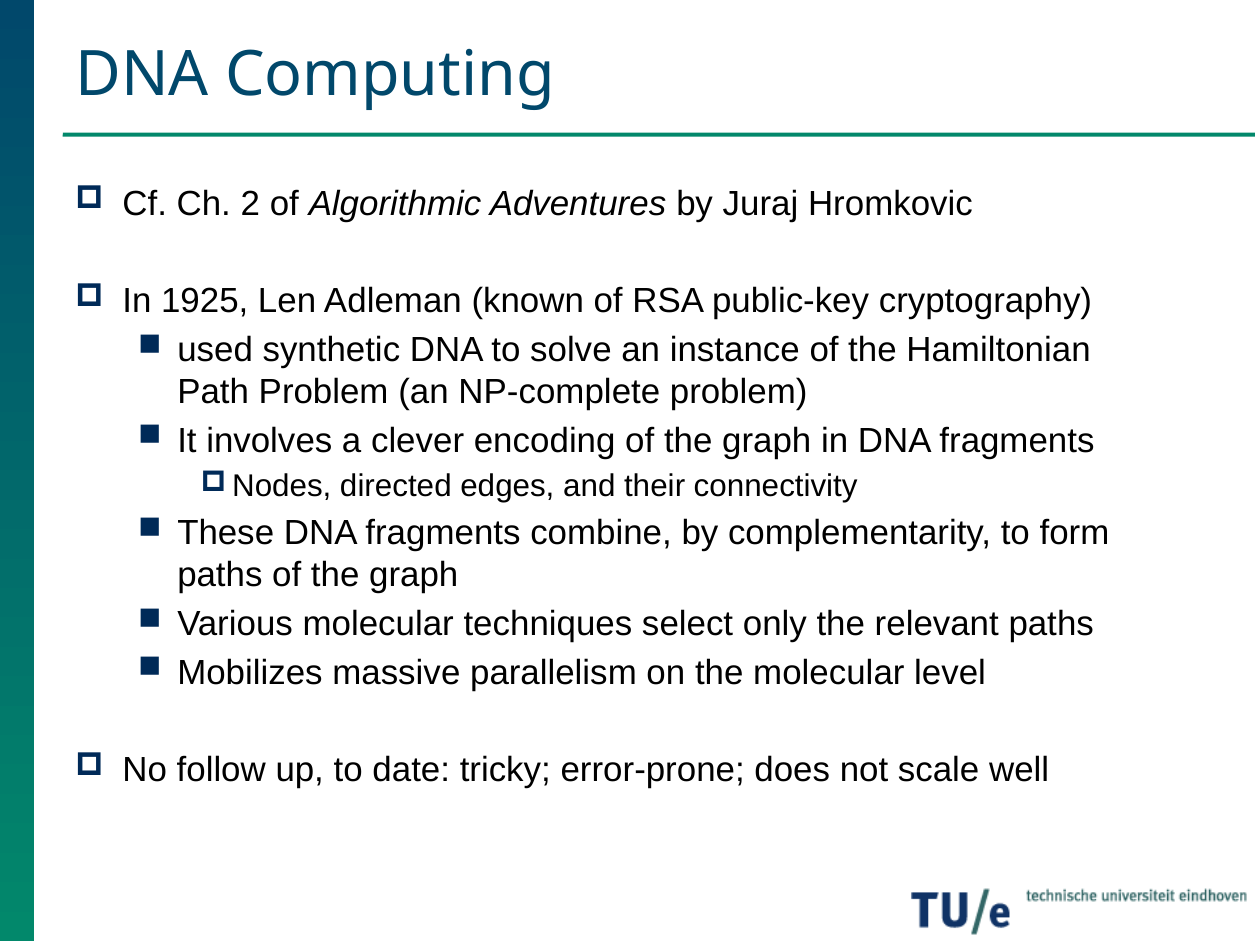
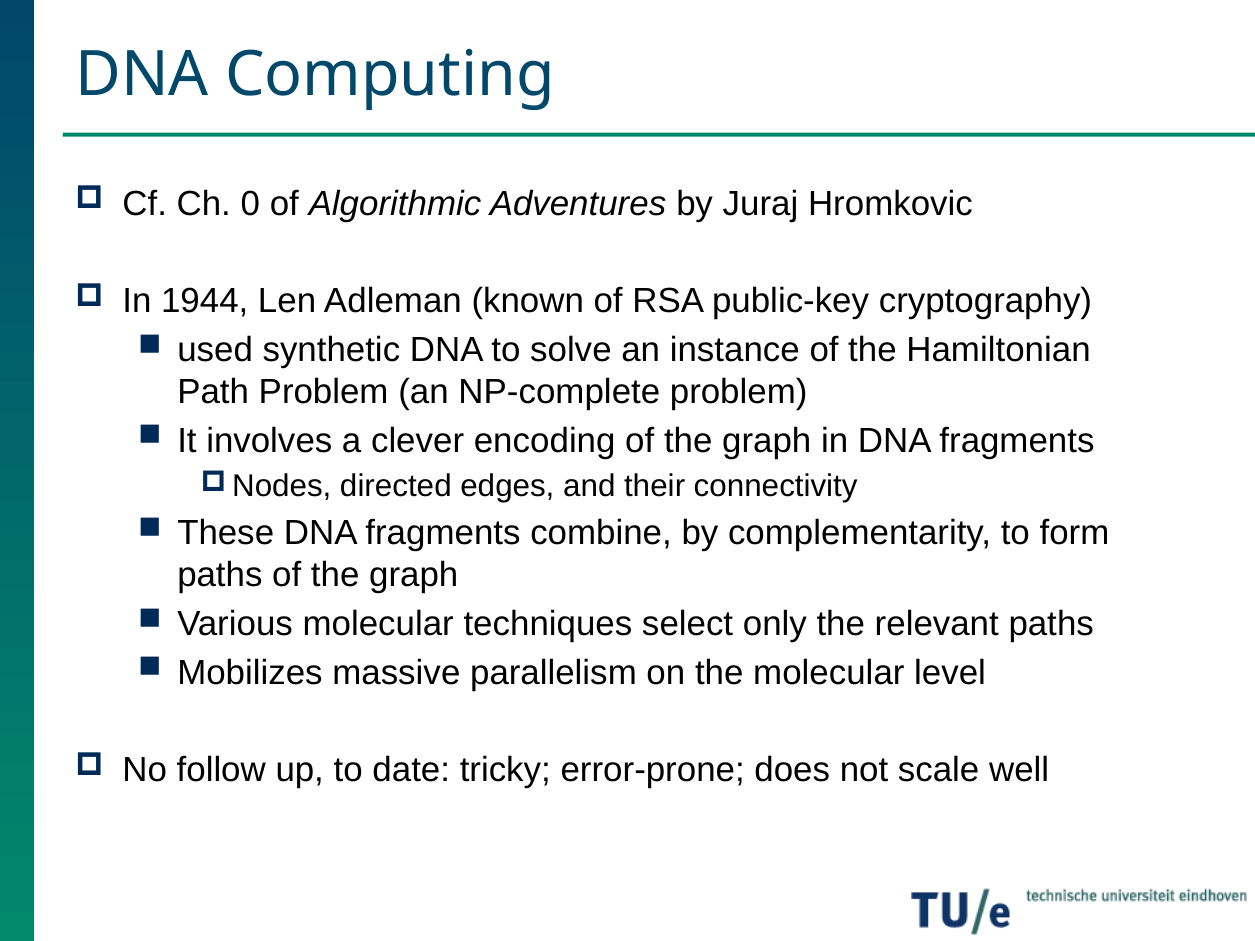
2: 2 -> 0
1925: 1925 -> 1944
